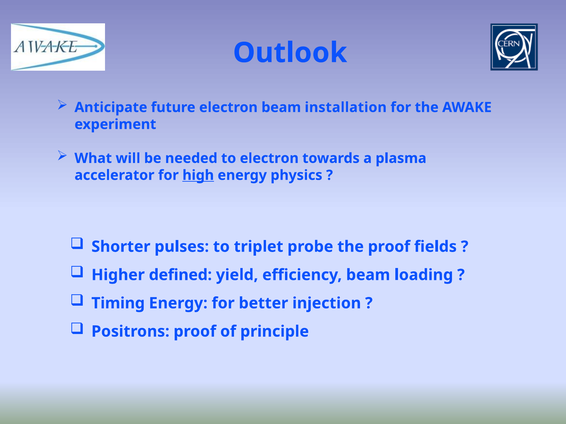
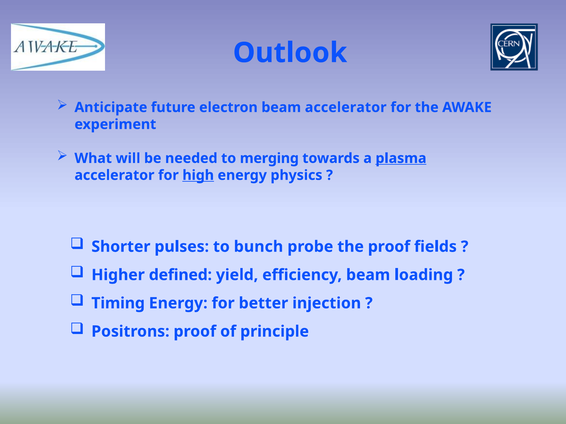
beam installation: installation -> accelerator
to electron: electron -> merging
plasma underline: none -> present
triplet: triplet -> bunch
